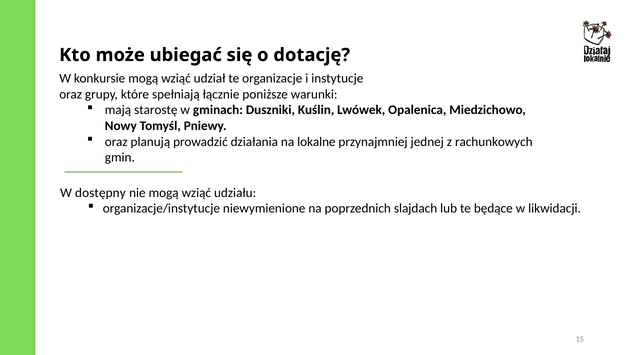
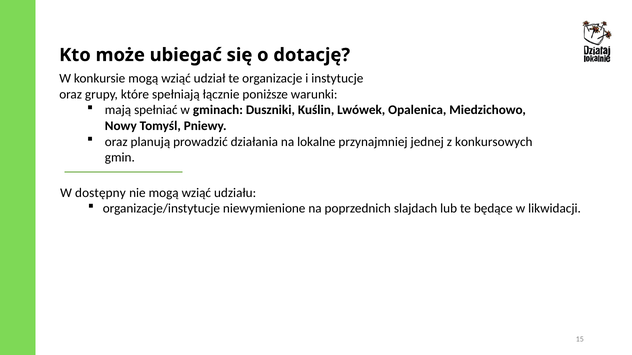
starostę: starostę -> spełniać
rachunkowych: rachunkowych -> konkursowych
